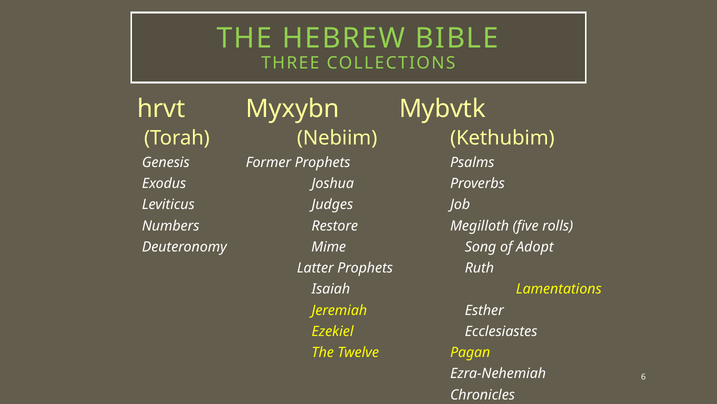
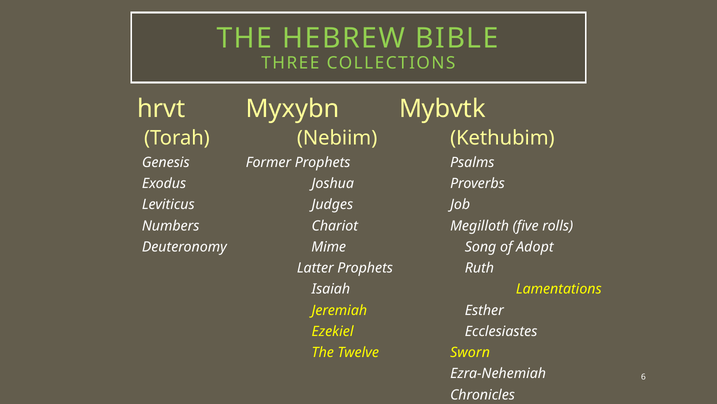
Restore: Restore -> Chariot
Pagan: Pagan -> Sworn
